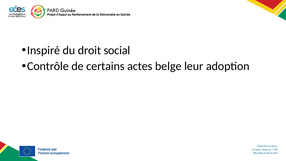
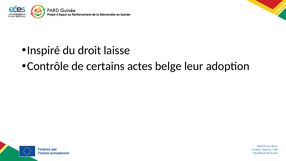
social: social -> laisse
